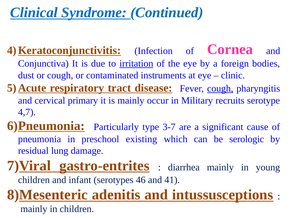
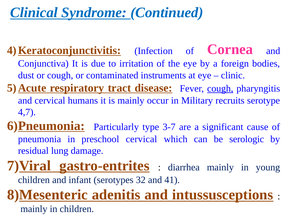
irritation underline: present -> none
primary: primary -> humans
preschool existing: existing -> cervical
46: 46 -> 32
